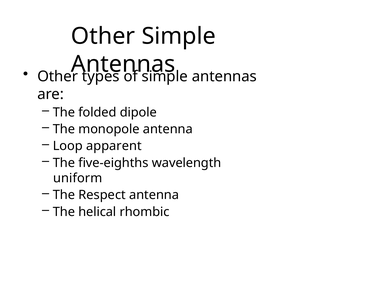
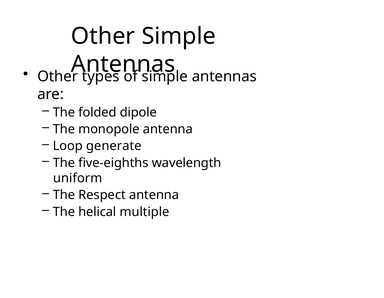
apparent: apparent -> generate
rhombic: rhombic -> multiple
